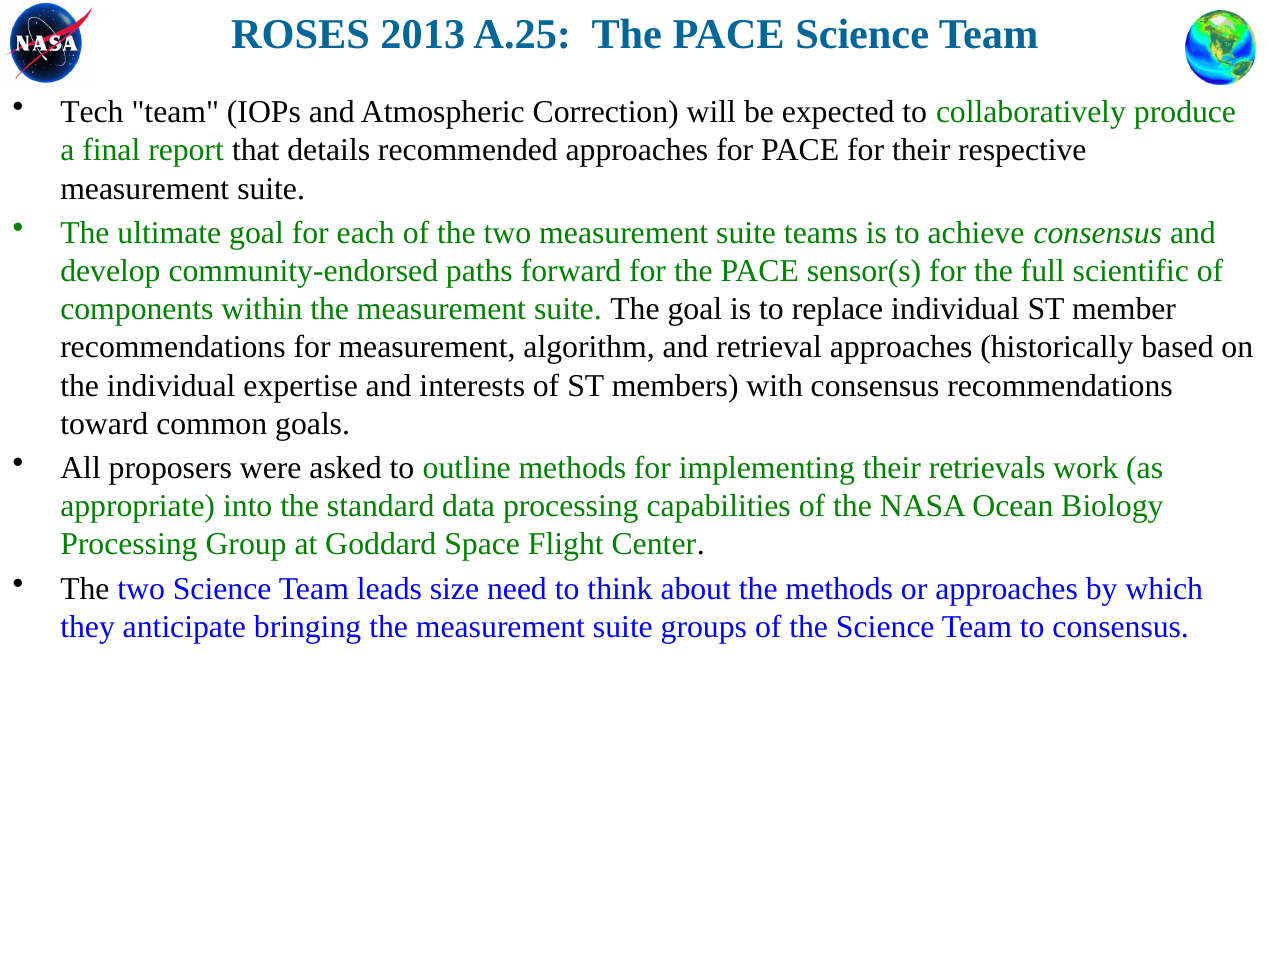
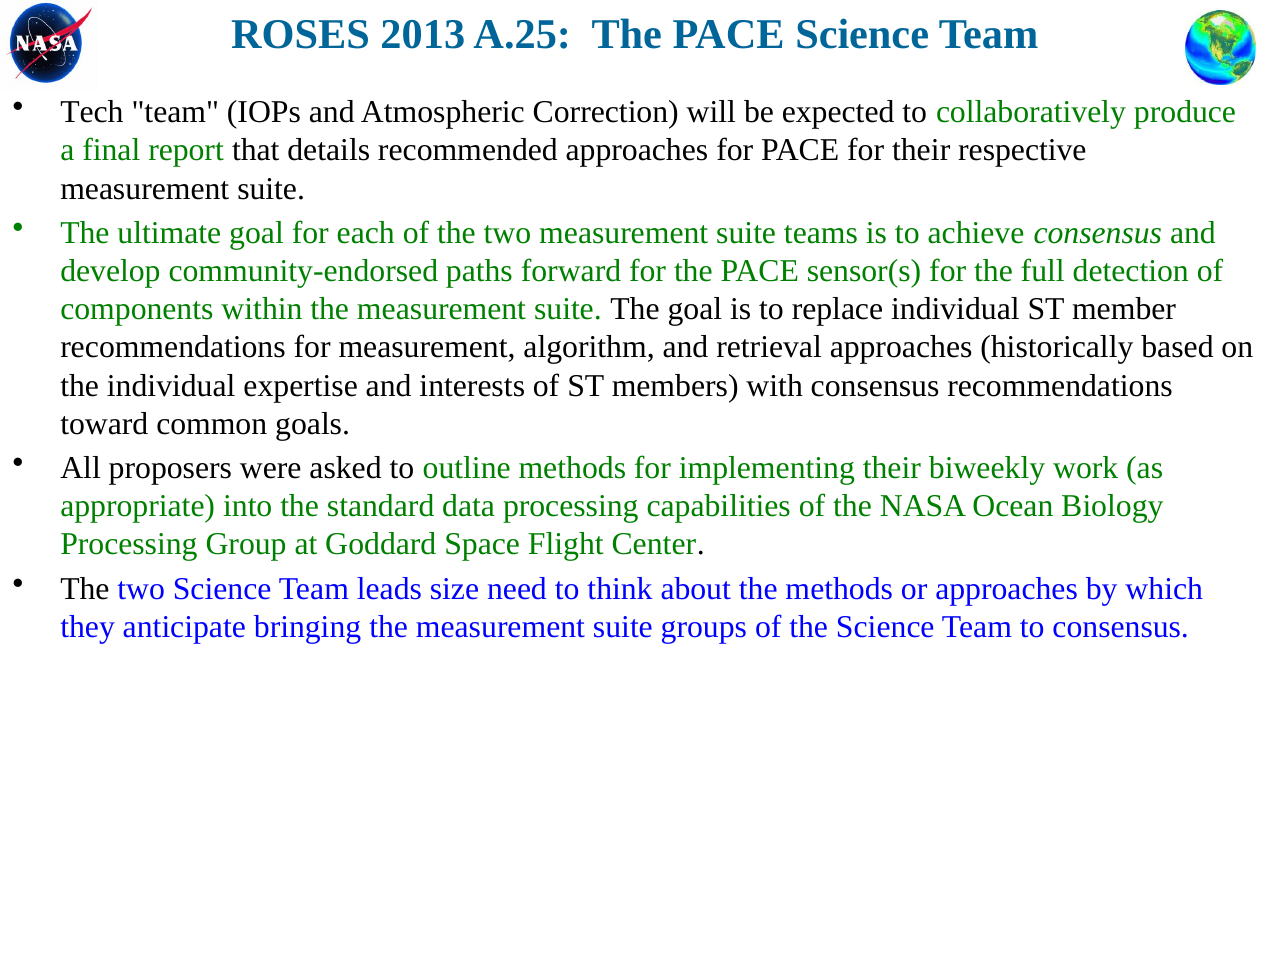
scientific: scientific -> detection
retrievals: retrievals -> biweekly
